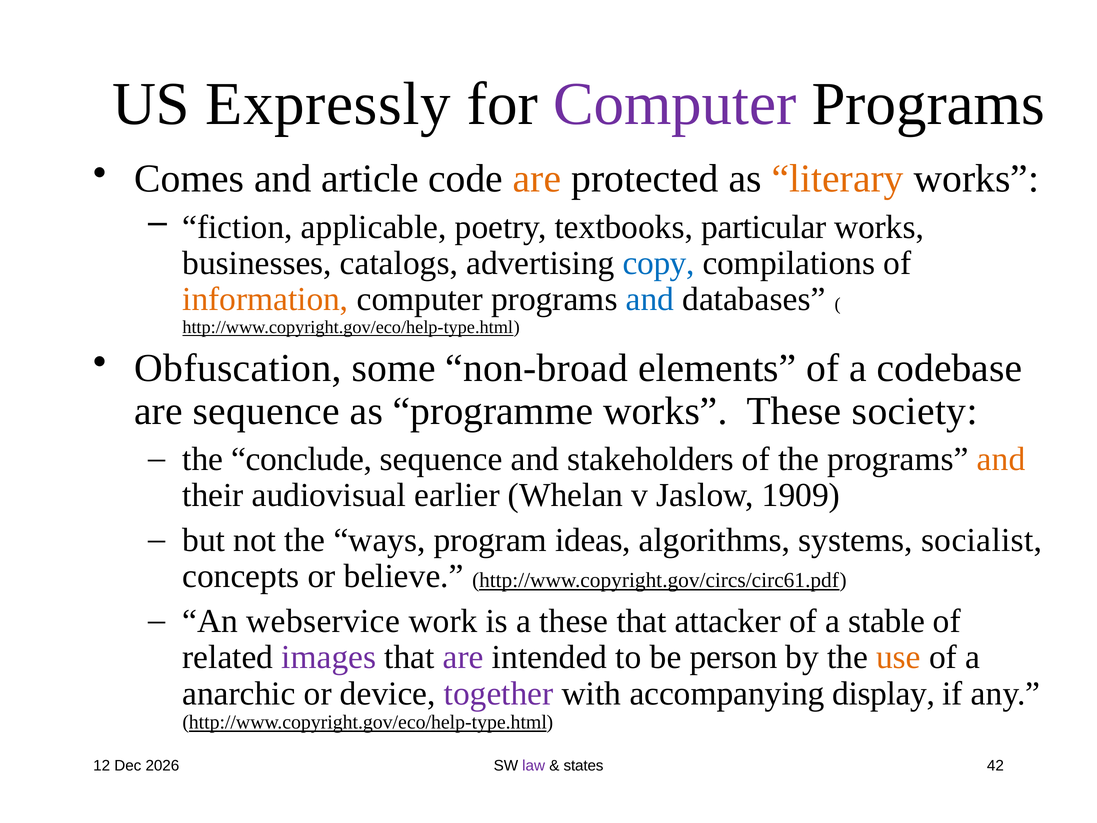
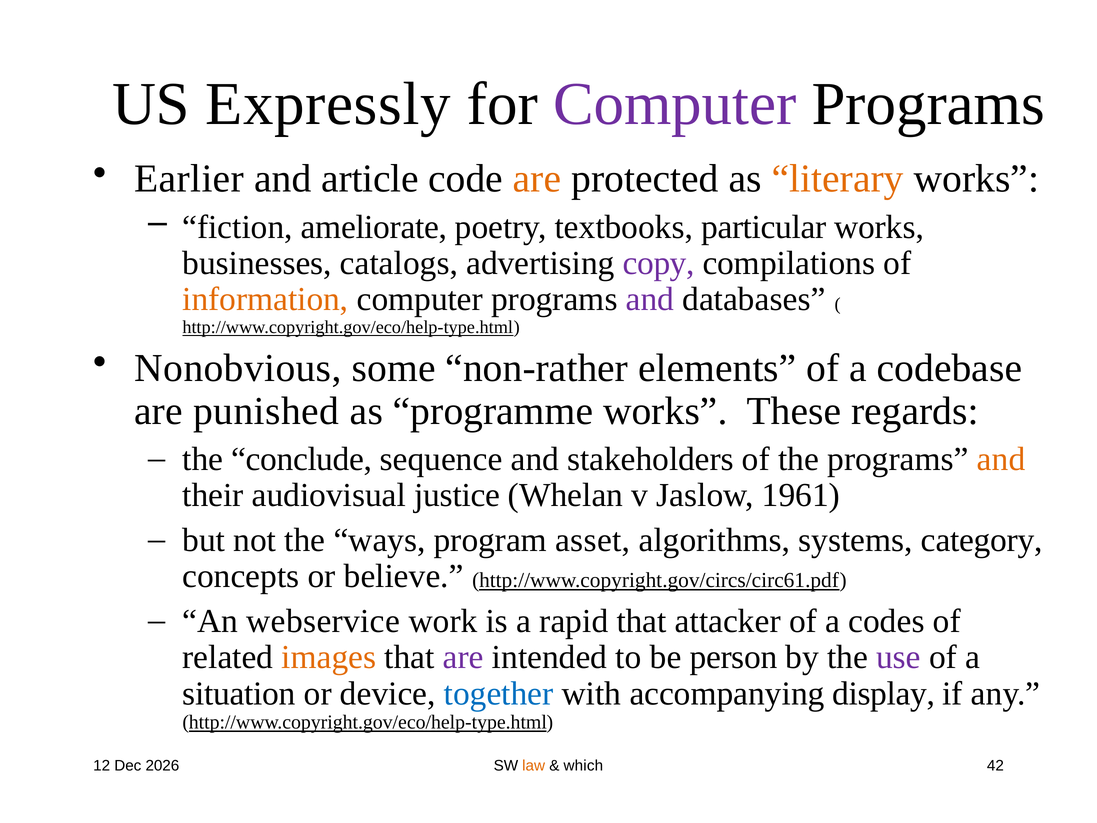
Comes: Comes -> Earlier
applicable: applicable -> ameliorate
copy colour: blue -> purple
and at (650, 299) colour: blue -> purple
Obfuscation: Obfuscation -> Nonobvious
non-broad: non-broad -> non-rather
are sequence: sequence -> punished
society: society -> regards
earlier: earlier -> justice
1909: 1909 -> 1961
ideas: ideas -> asset
socialist: socialist -> category
a these: these -> rapid
stable: stable -> codes
images colour: purple -> orange
use colour: orange -> purple
anarchic: anarchic -> situation
together colour: purple -> blue
law colour: purple -> orange
states: states -> which
